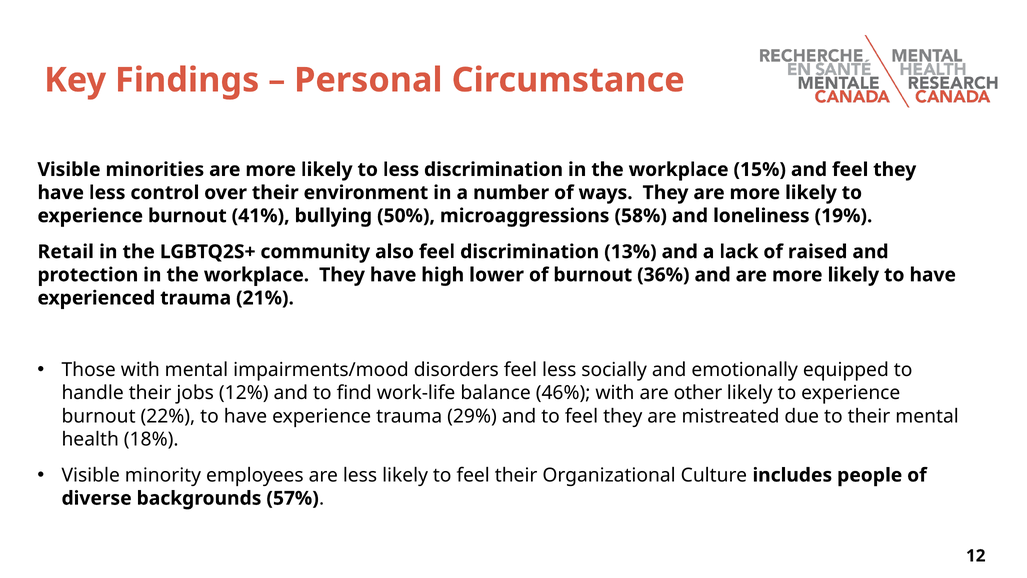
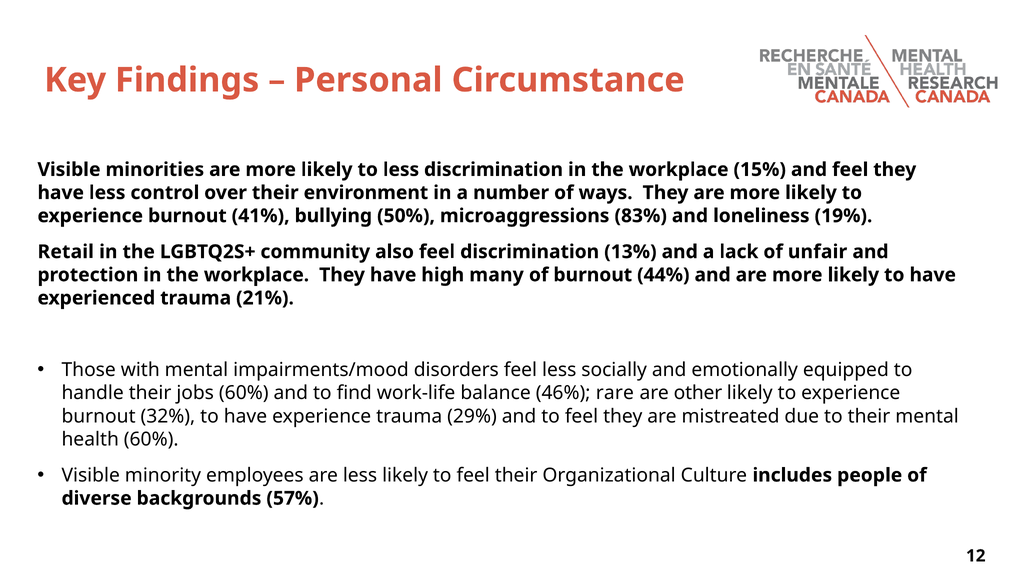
58%: 58% -> 83%
raised: raised -> unfair
lower: lower -> many
36%: 36% -> 44%
jobs 12%: 12% -> 60%
46% with: with -> rare
22%: 22% -> 32%
health 18%: 18% -> 60%
